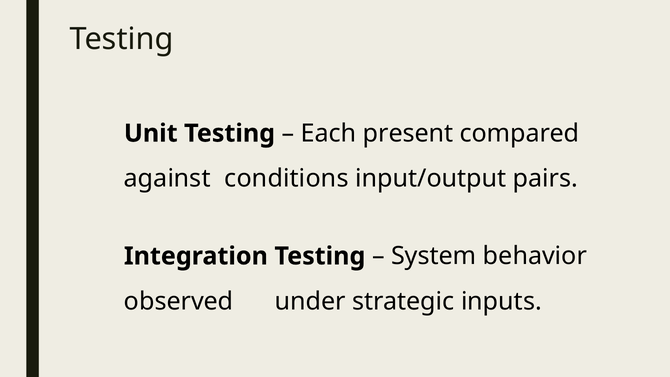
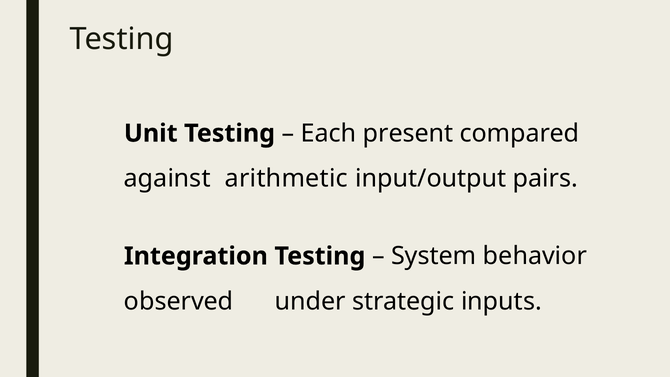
conditions: conditions -> arithmetic
